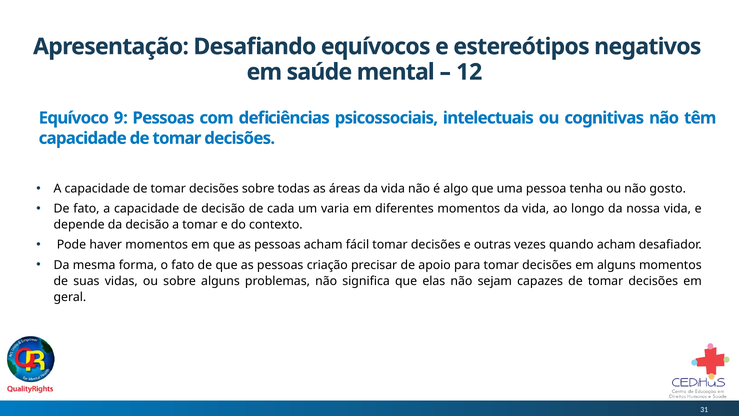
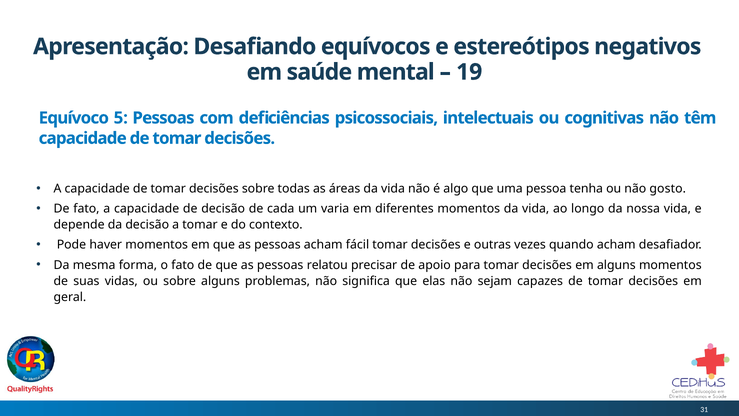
12: 12 -> 19
9: 9 -> 5
criação: criação -> relatou
